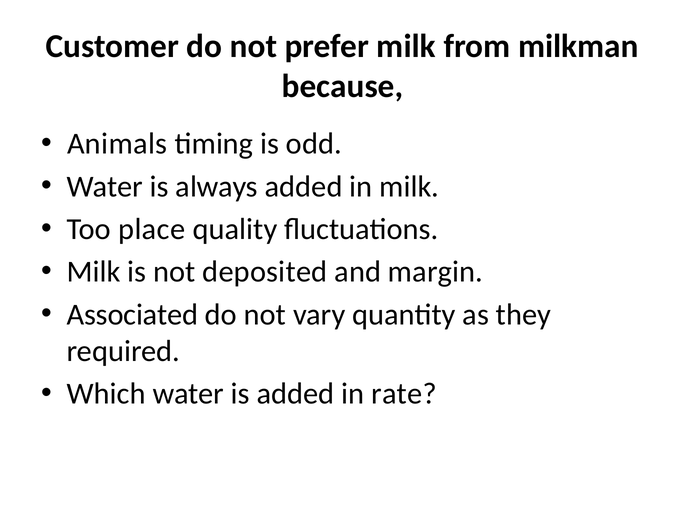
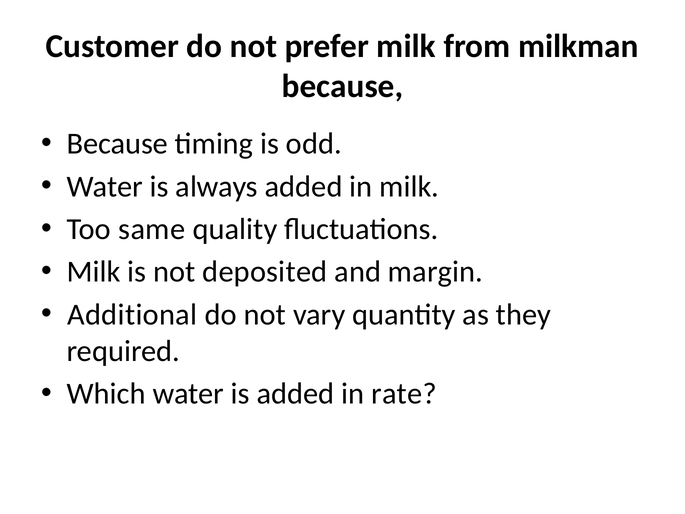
Animals at (117, 144): Animals -> Because
place: place -> same
Associated: Associated -> Additional
